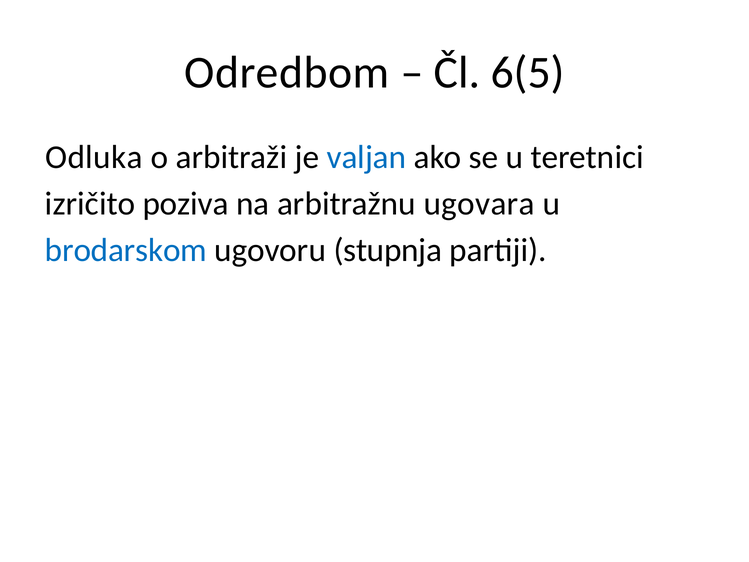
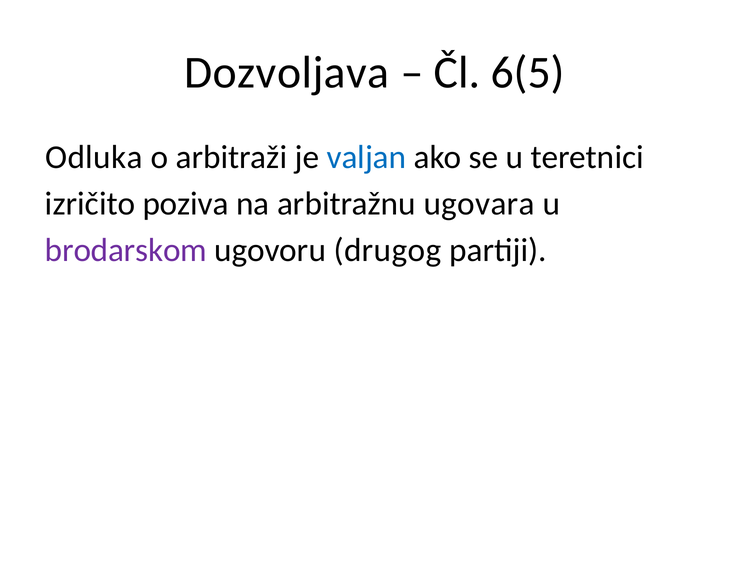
Odredbom: Odredbom -> Dozvoljava
brodarskom colour: blue -> purple
stupnja: stupnja -> drugog
